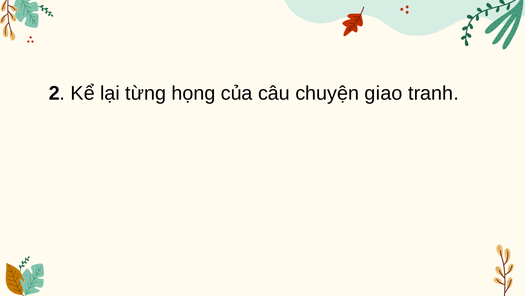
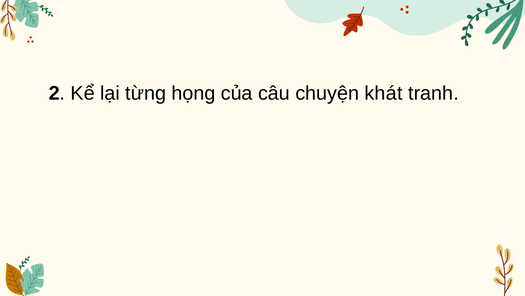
giao: giao -> khát
